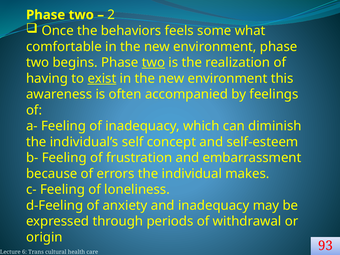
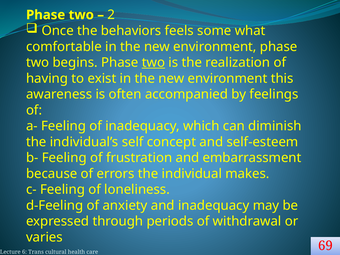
exist underline: present -> none
origin: origin -> varies
93: 93 -> 69
